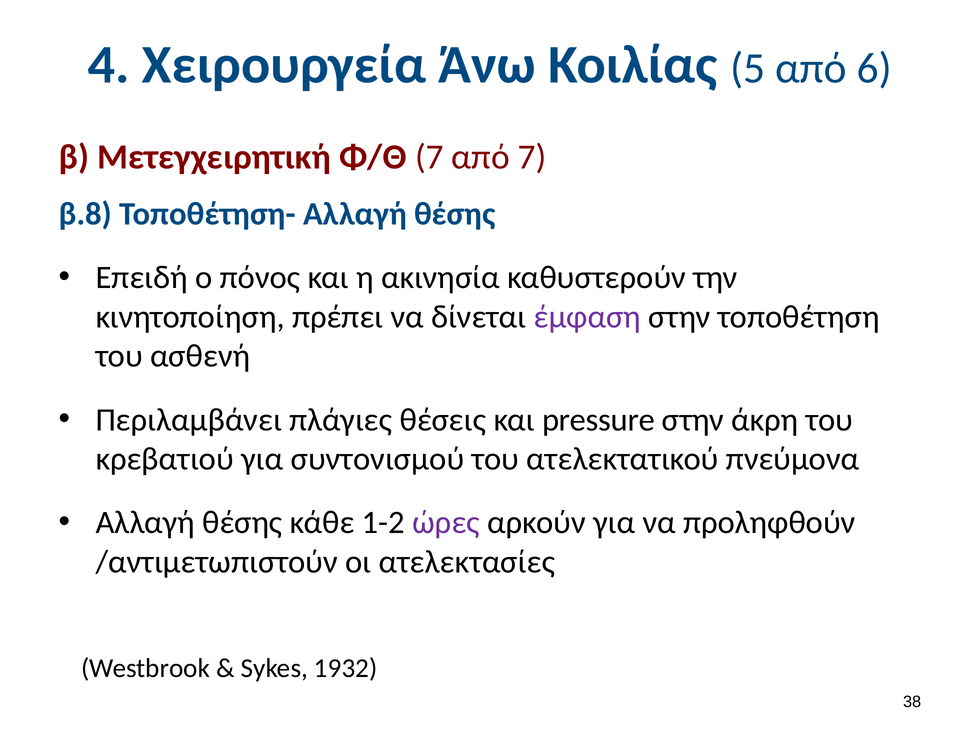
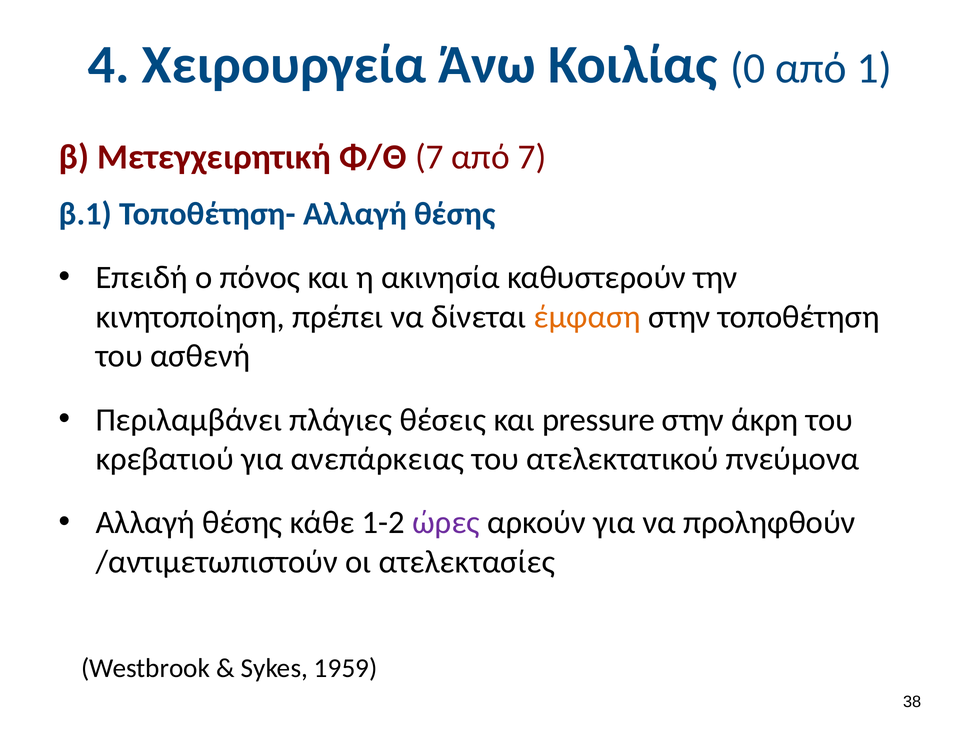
5: 5 -> 0
6: 6 -> 1
β.8: β.8 -> β.1
έμφαση colour: purple -> orange
συντονισμού: συντονισμού -> ανεπάρκειας
1932: 1932 -> 1959
